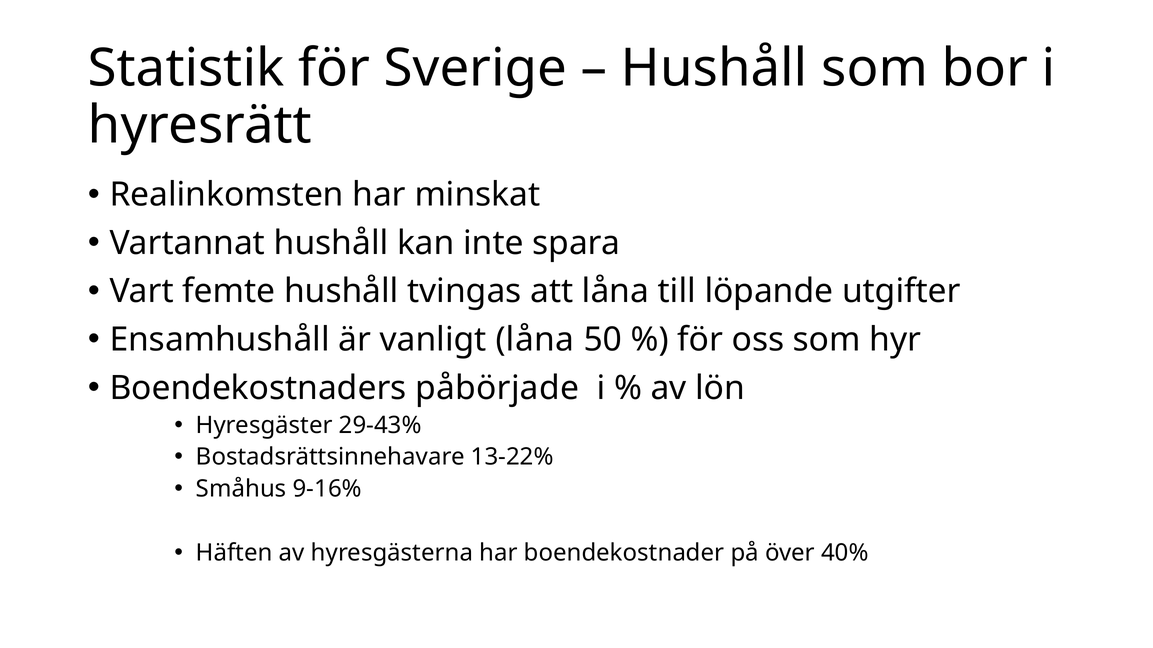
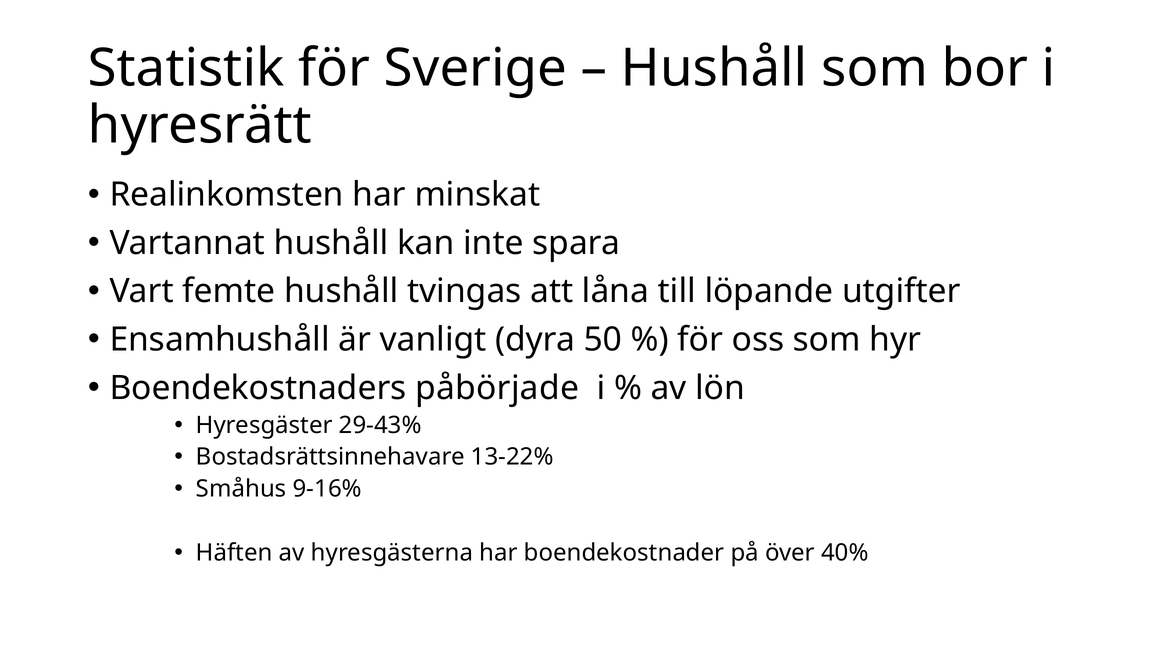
vanligt låna: låna -> dyra
